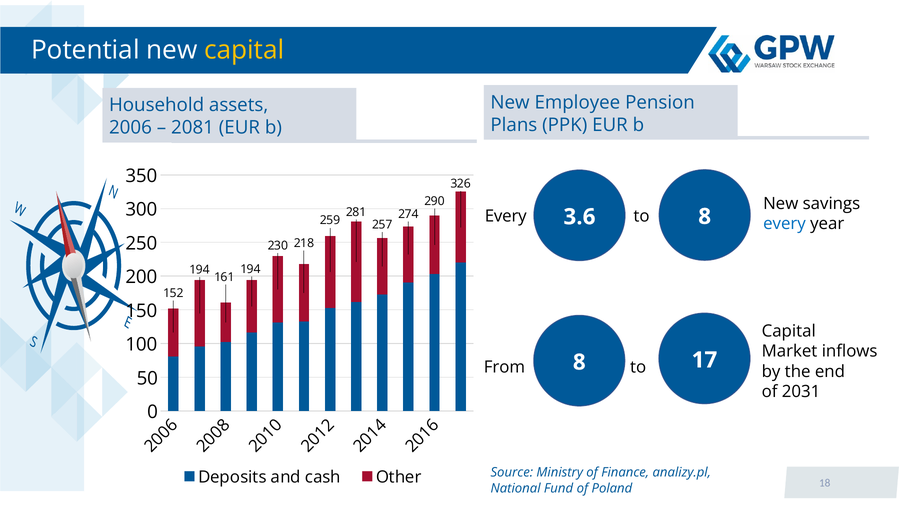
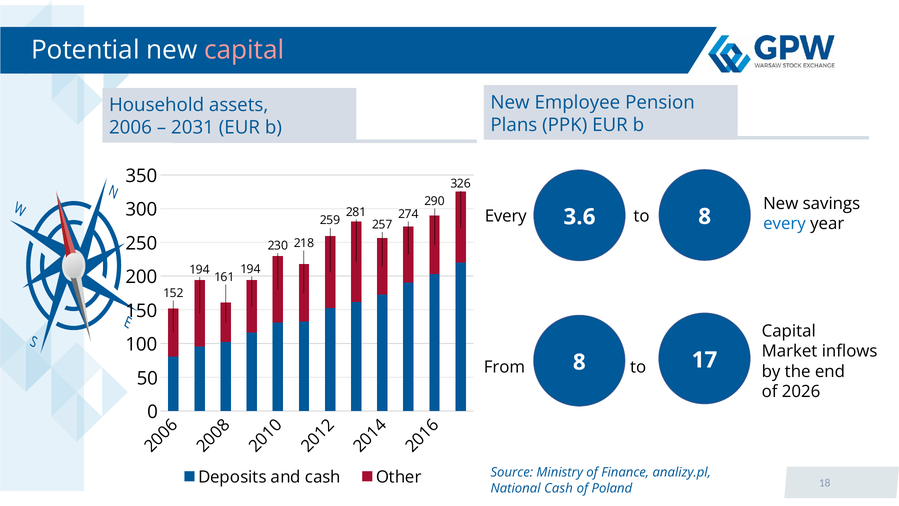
capital at (244, 50) colour: yellow -> pink
2081: 2081 -> 2031
2031: 2031 -> 2026
National Fund: Fund -> Cash
